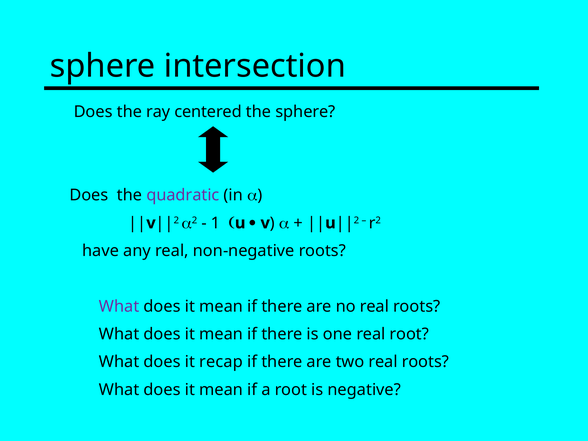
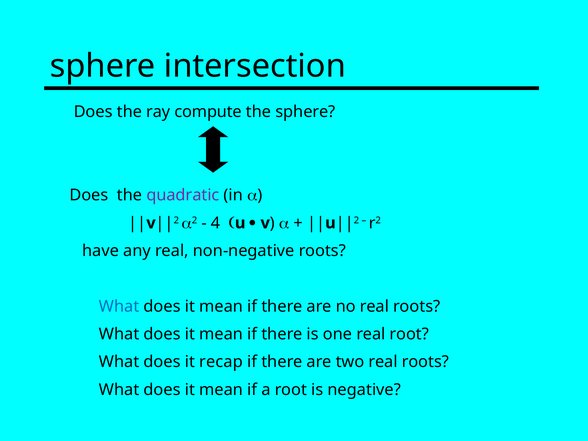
centered: centered -> compute
1: 1 -> 4
What at (119, 306) colour: purple -> blue
